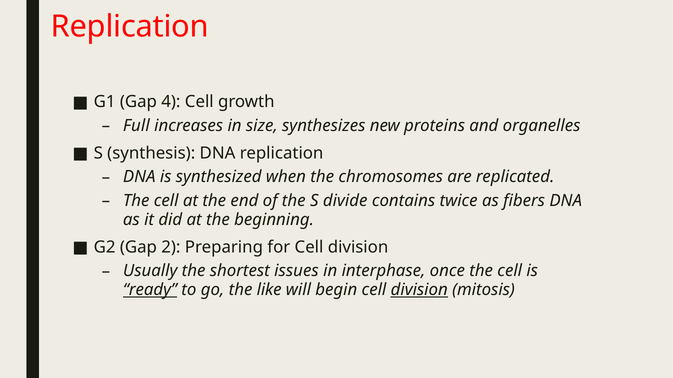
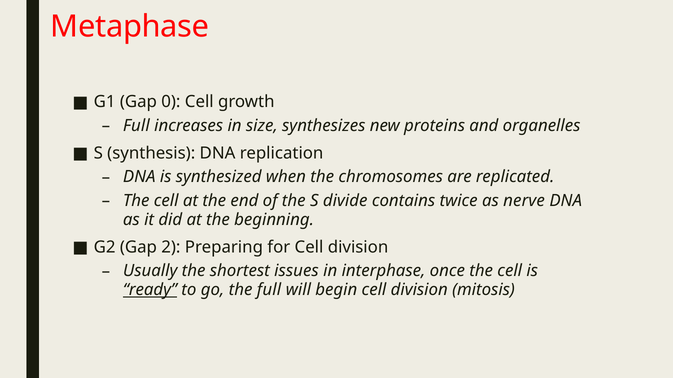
Replication at (130, 26): Replication -> Metaphase
4: 4 -> 0
fibers: fibers -> nerve
the like: like -> full
division at (419, 290) underline: present -> none
